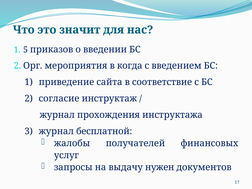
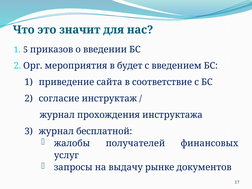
когда: когда -> будет
нужен: нужен -> рынке
